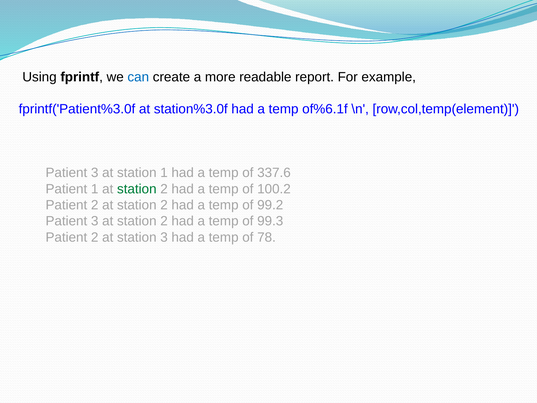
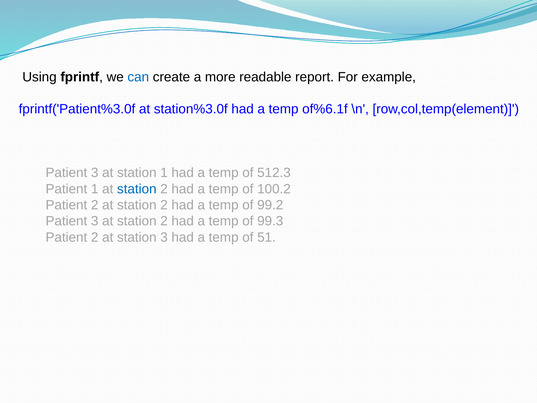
337.6: 337.6 -> 512.3
station at (137, 189) colour: green -> blue
78: 78 -> 51
